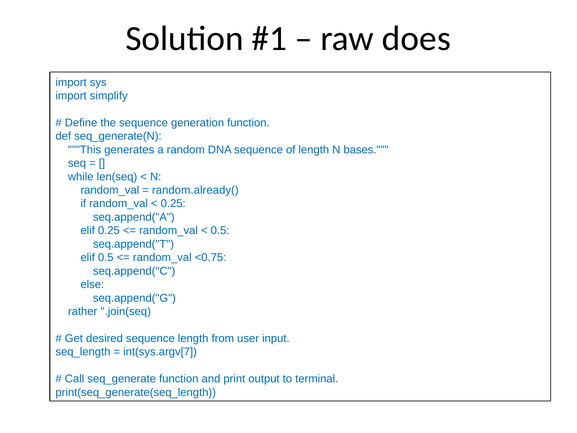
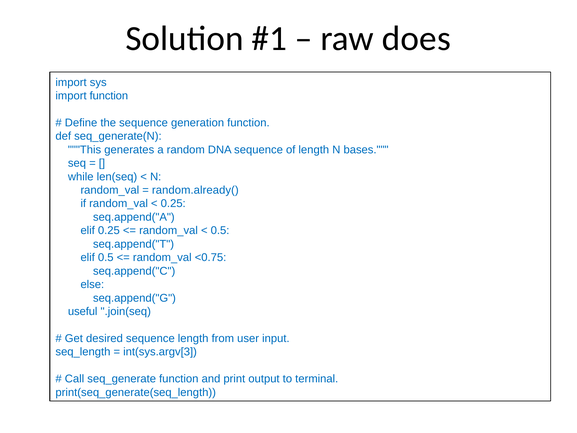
import simplify: simplify -> function
rather: rather -> useful
int(sys.argv[7: int(sys.argv[7 -> int(sys.argv[3
